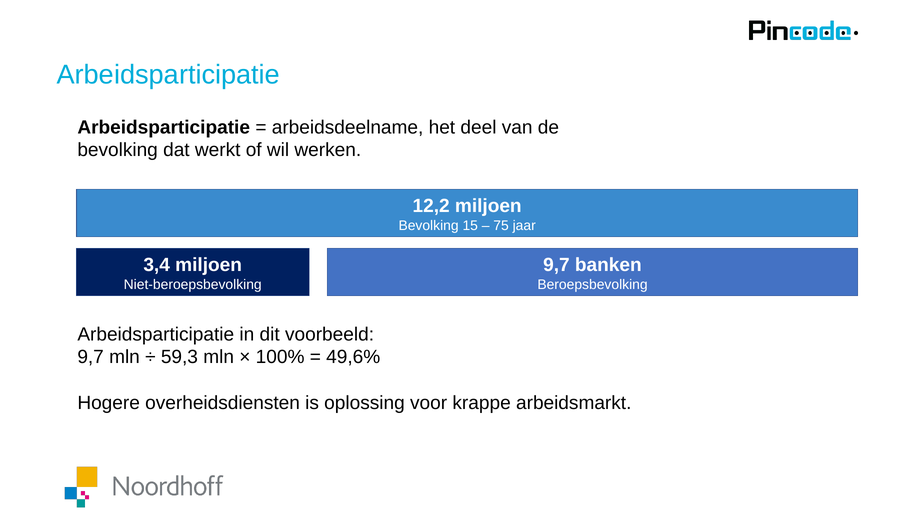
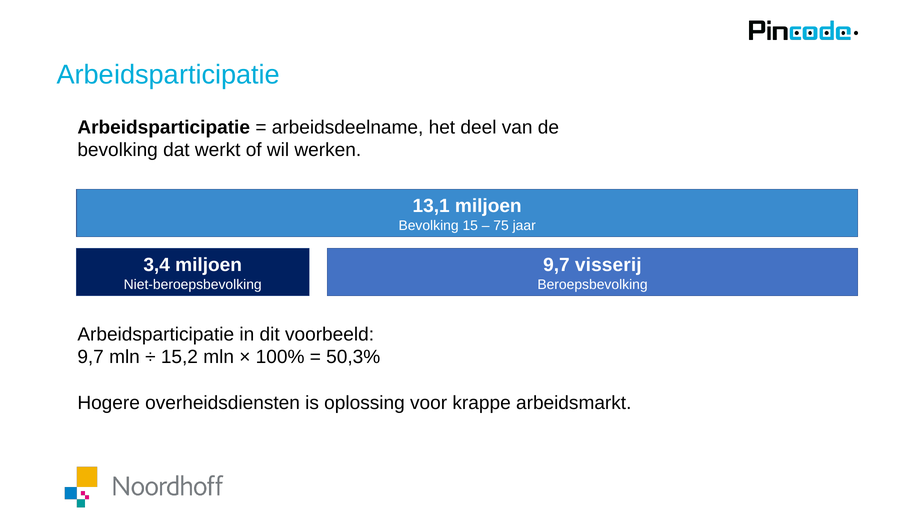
12,2: 12,2 -> 13,1
banken: banken -> visserij
59,3: 59,3 -> 15,2
49,6%: 49,6% -> 50,3%
